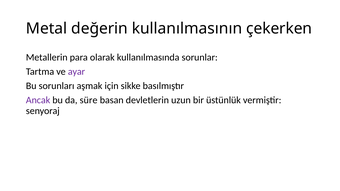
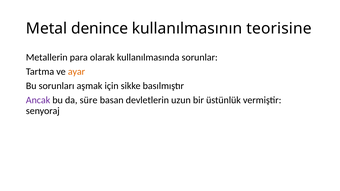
değerin: değerin -> denince
çekerken: çekerken -> teorisine
ayar colour: purple -> orange
